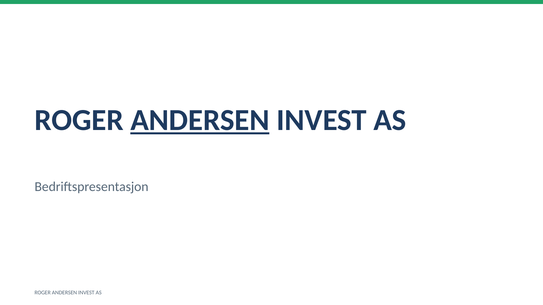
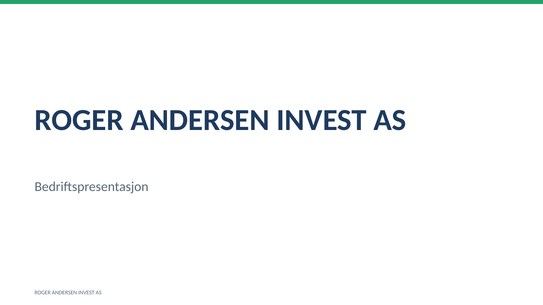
ANDERSEN at (200, 120) underline: present -> none
